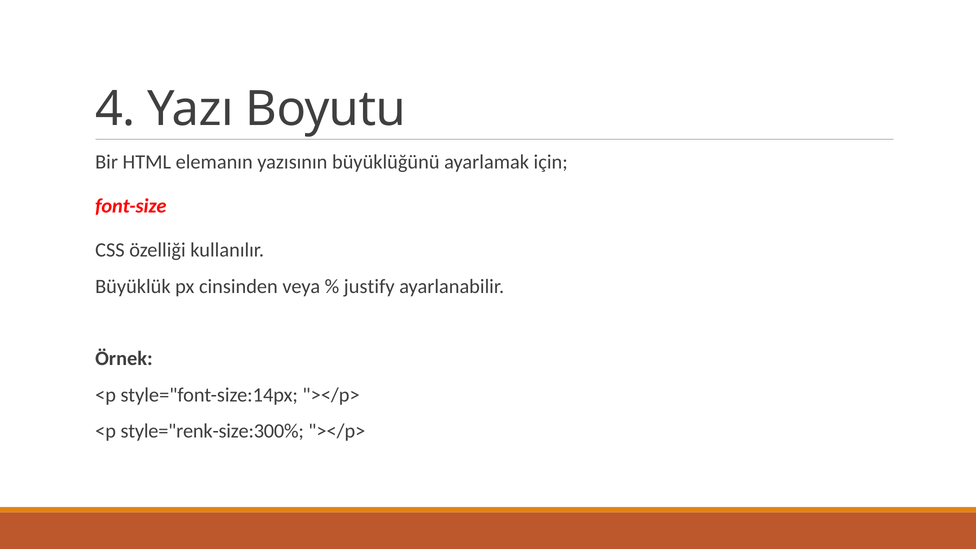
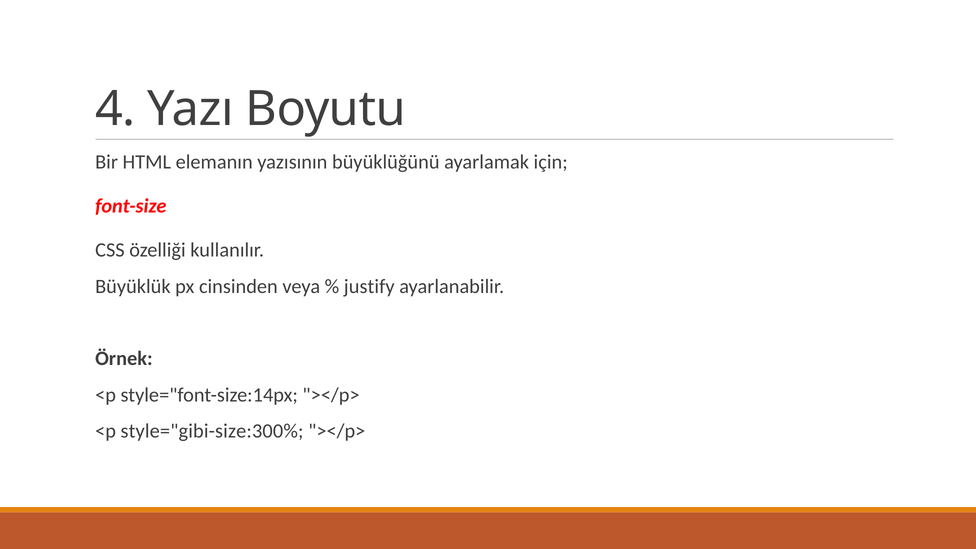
style="renk-size:300%: style="renk-size:300% -> style="gibi-size:300%
